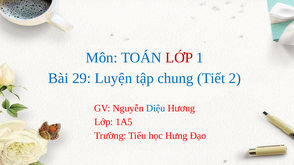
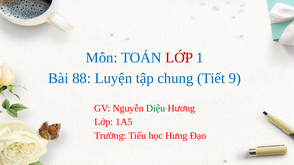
29: 29 -> 88
2: 2 -> 9
Diệu colour: blue -> green
